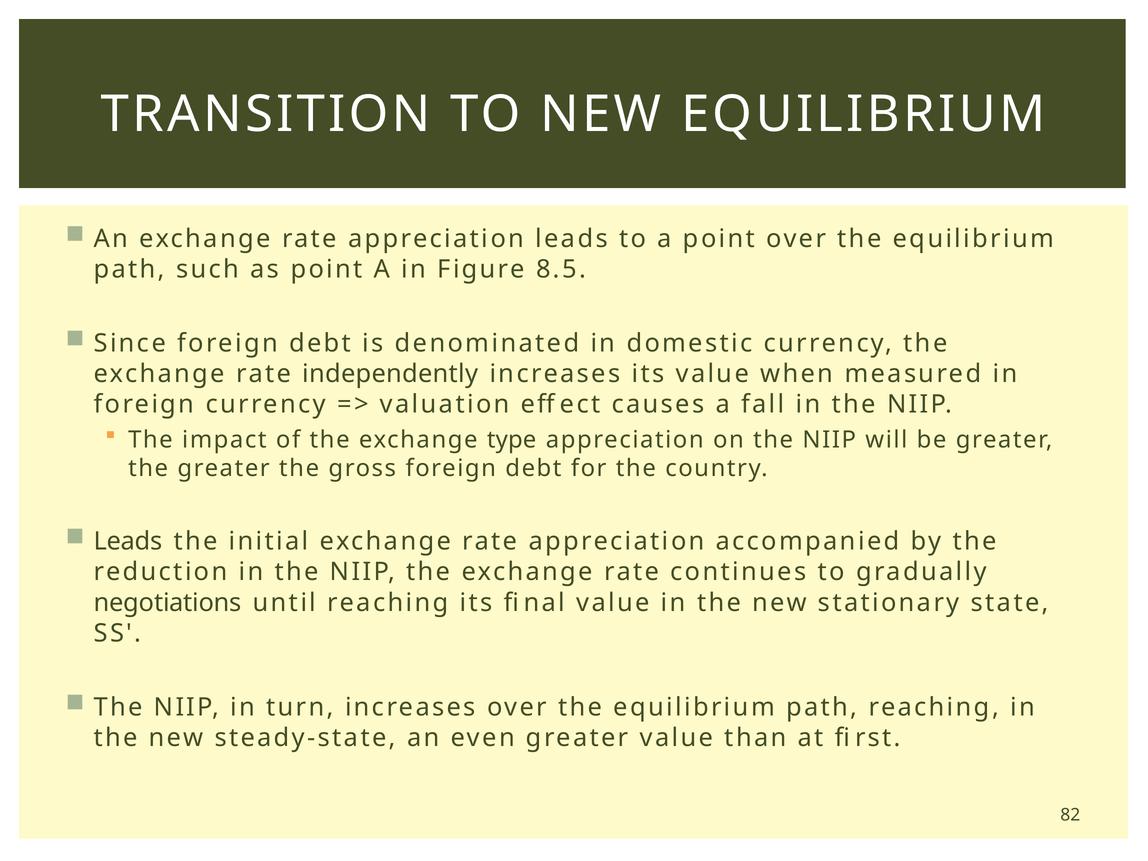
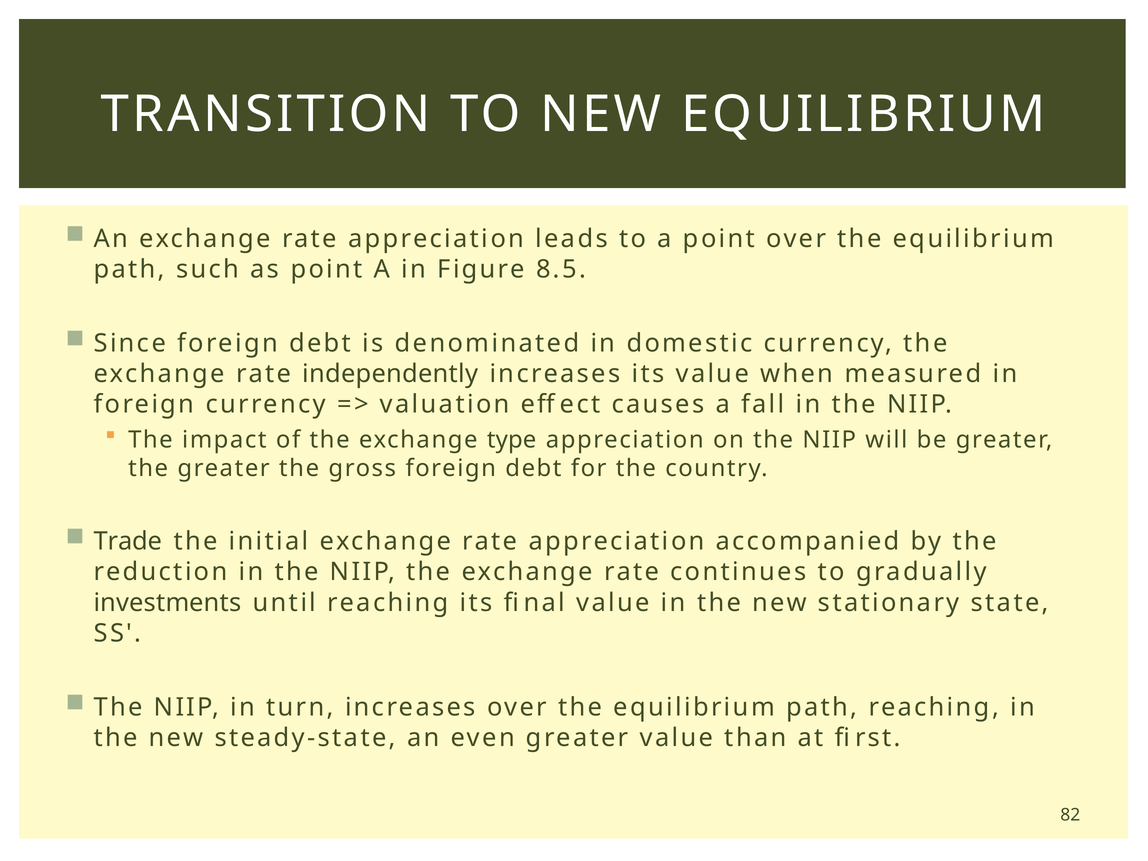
Leads at (128, 541): Leads -> Trade
negotiations: negotiations -> investments
